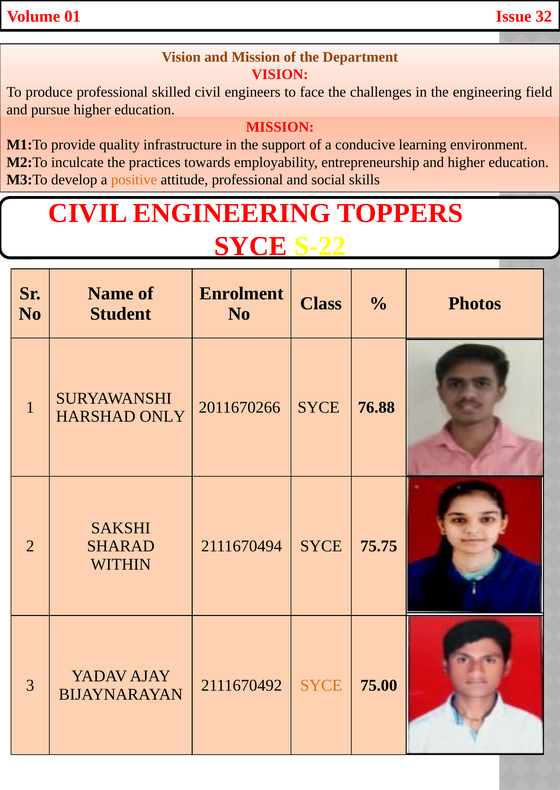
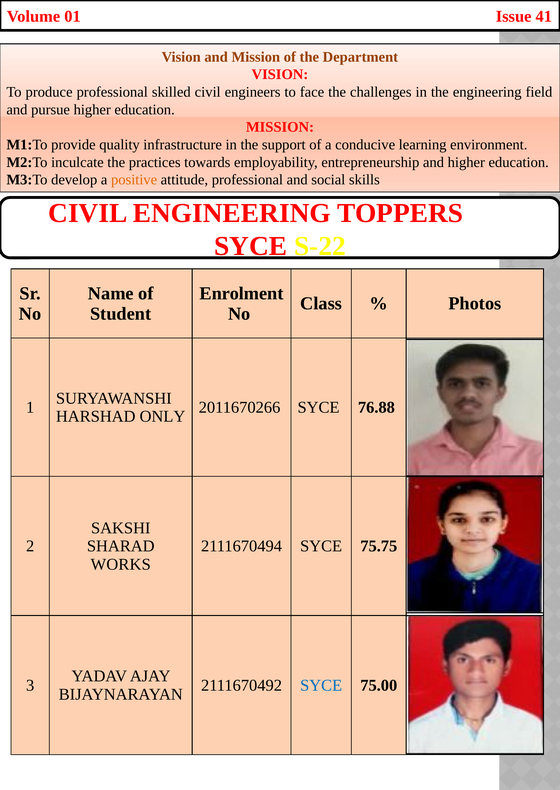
32: 32 -> 41
WITHIN: WITHIN -> WORKS
SYCE at (321, 686) colour: orange -> blue
